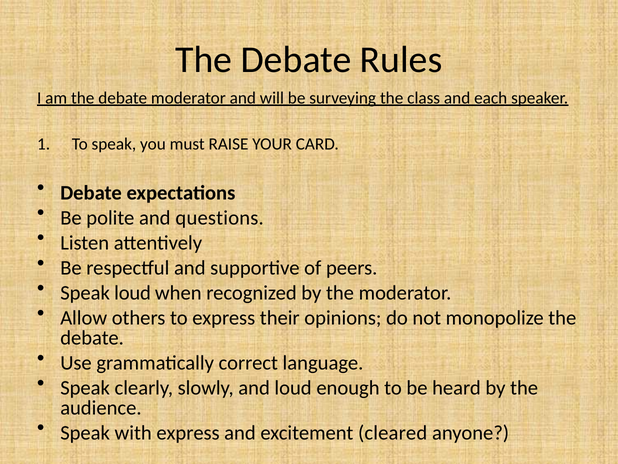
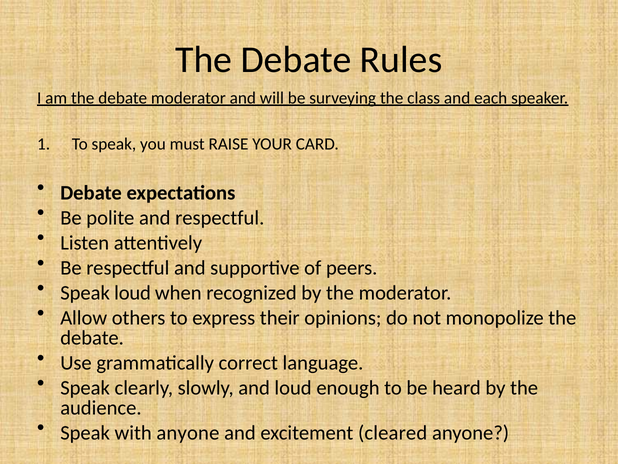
and questions: questions -> respectful
with express: express -> anyone
